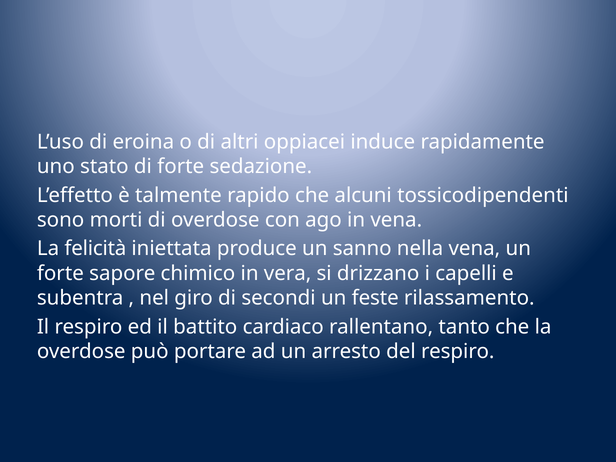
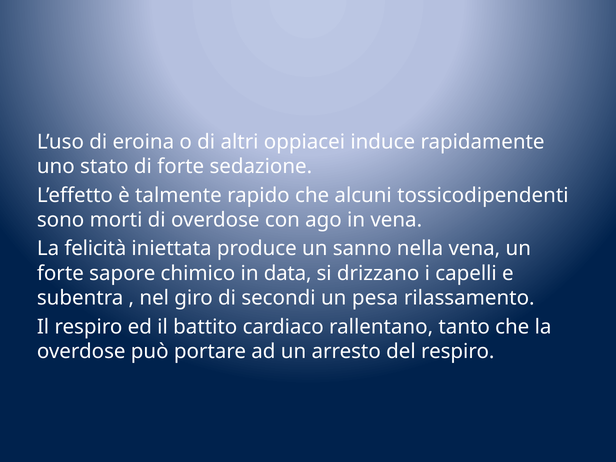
vera: vera -> data
feste: feste -> pesa
